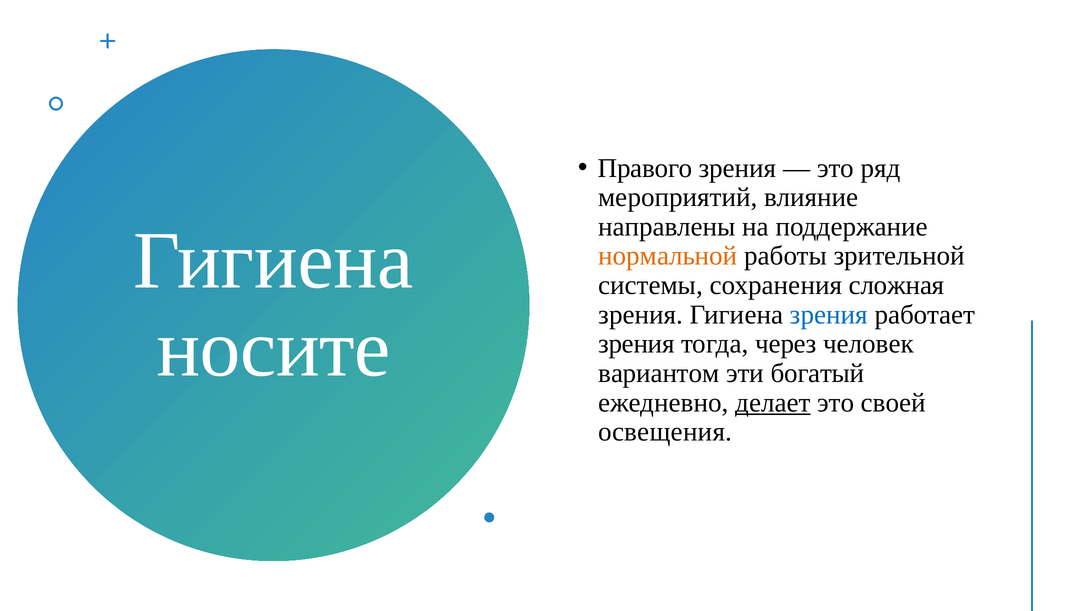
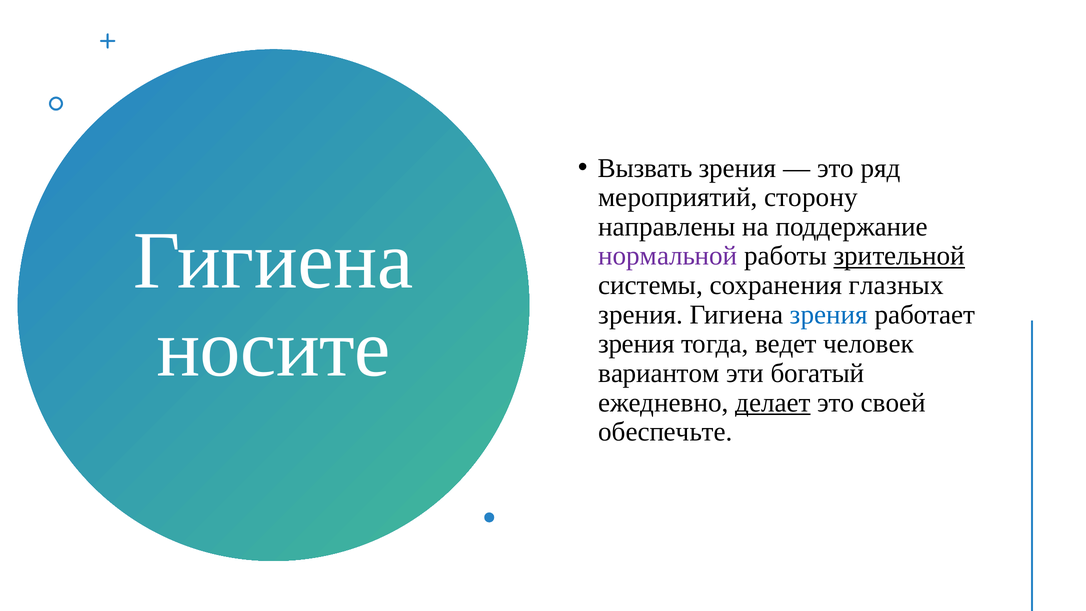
Правого: Правого -> Вызвать
влияние: влияние -> сторону
нормальной colour: orange -> purple
зрительной underline: none -> present
сложная: сложная -> глазных
через: через -> ведет
освещения: освещения -> обеспечьте
